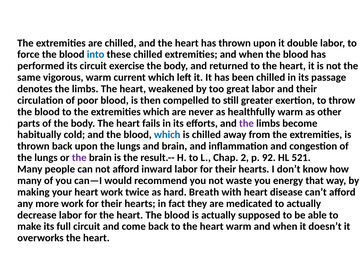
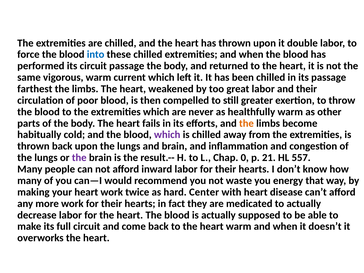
circuit exercise: exercise -> passage
denotes: denotes -> farthest
the at (246, 123) colour: purple -> orange
which at (167, 135) colour: blue -> purple
2: 2 -> 0
92: 92 -> 21
521: 521 -> 557
Breath: Breath -> Center
